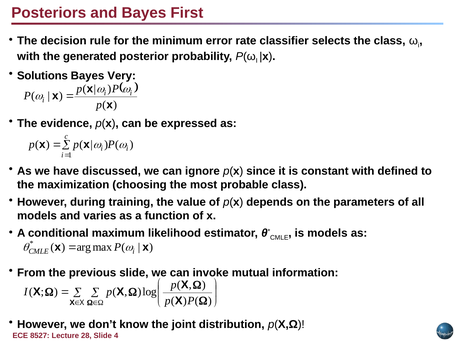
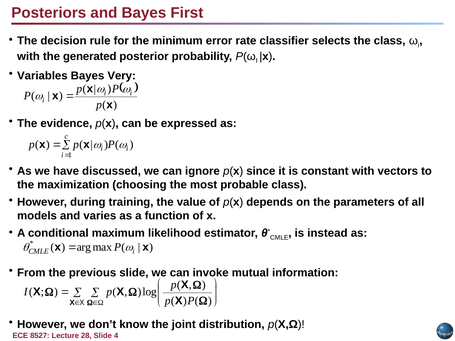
Solutions: Solutions -> Variables
defined: defined -> vectors
is models: models -> instead
